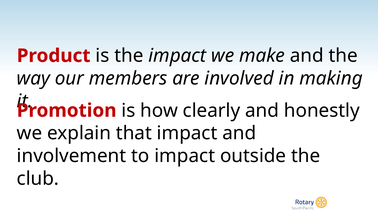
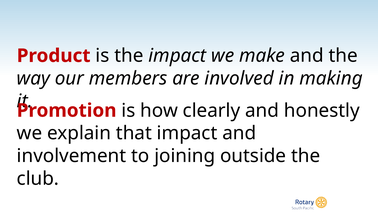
to impact: impact -> joining
